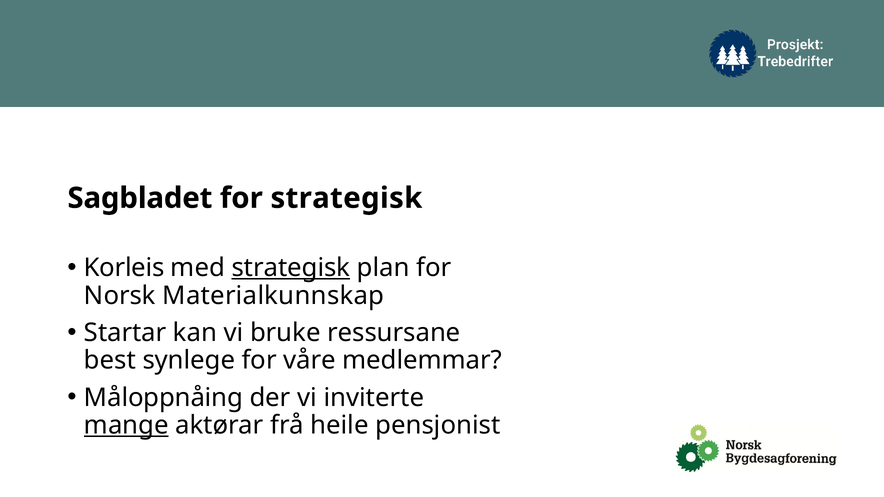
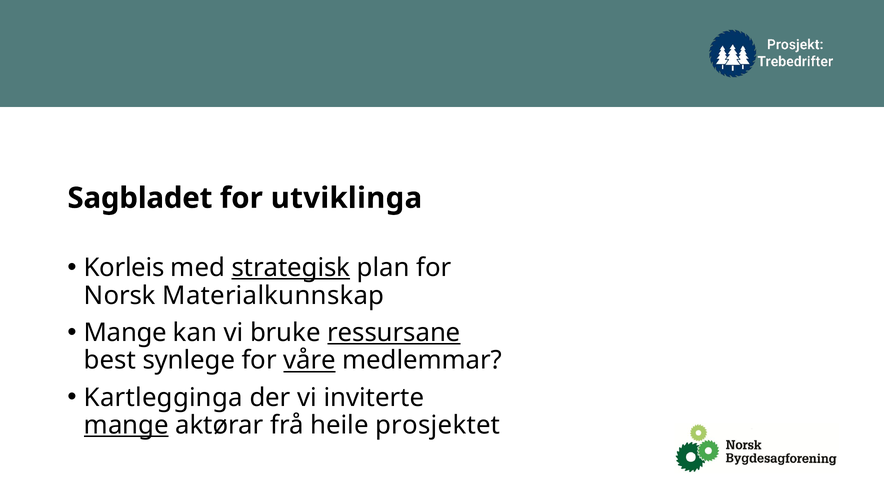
for strategisk: strategisk -> utviklinga
Startar at (125, 333): Startar -> Mange
ressursane underline: none -> present
våre underline: none -> present
Måloppnåing: Måloppnåing -> Kartlegginga
pensjonist: pensjonist -> prosjektet
